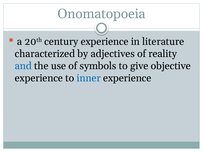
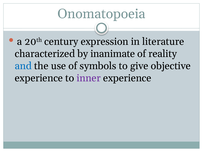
century experience: experience -> expression
adjectives: adjectives -> inanimate
inner colour: blue -> purple
